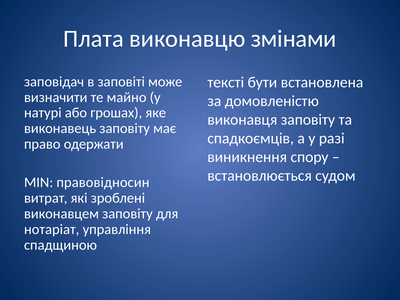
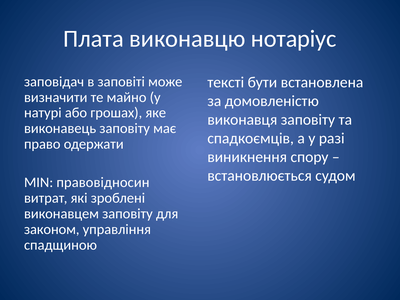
змінами: змінами -> нотаріус
нотаріат: нотаріат -> законом
